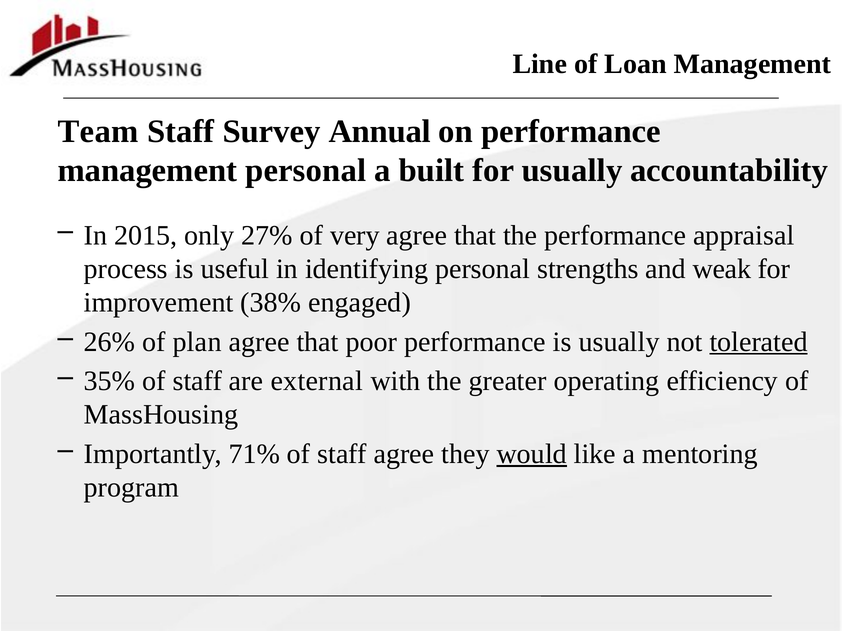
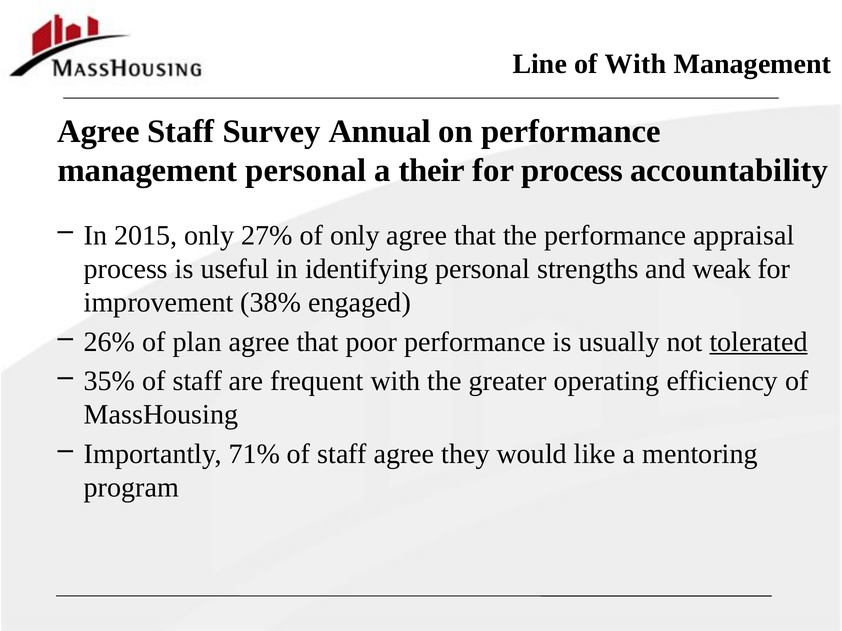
of Loan: Loan -> With
Team at (98, 131): Team -> Agree
built: built -> their
for usually: usually -> process
of very: very -> only
external: external -> frequent
would underline: present -> none
